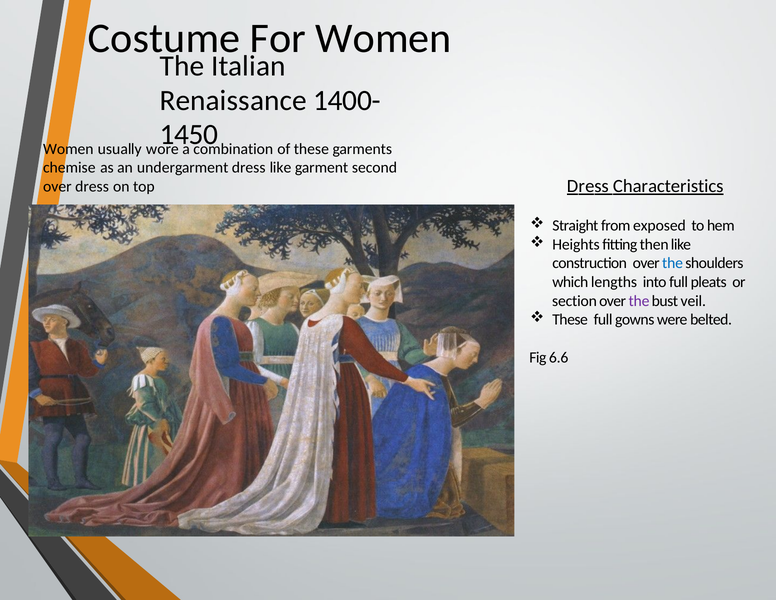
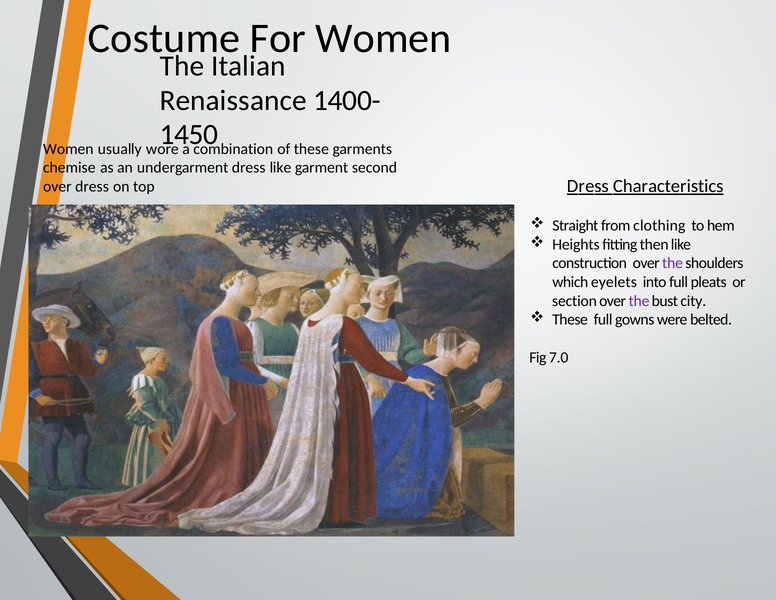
exposed: exposed -> clothing
the at (673, 263) colour: blue -> purple
lengths: lengths -> eyelets
veil: veil -> city
6.6: 6.6 -> 7.0
